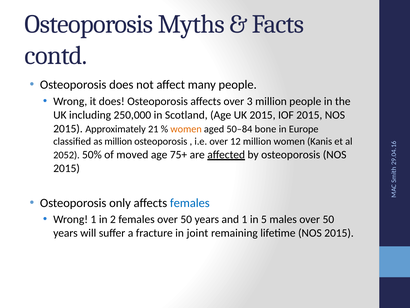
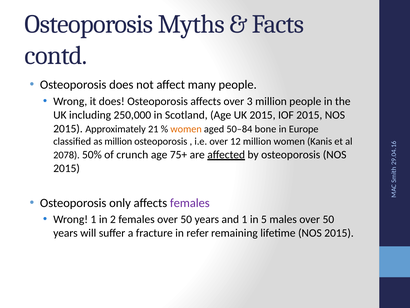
2052: 2052 -> 2078
moved: moved -> crunch
females at (190, 203) colour: blue -> purple
joint: joint -> refer
